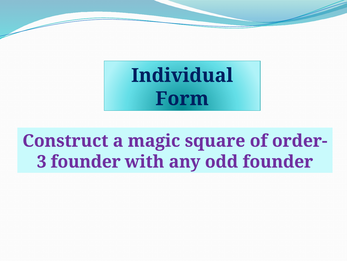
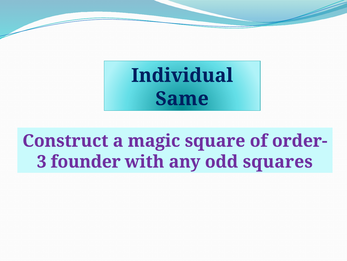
Form: Form -> Same
odd founder: founder -> squares
